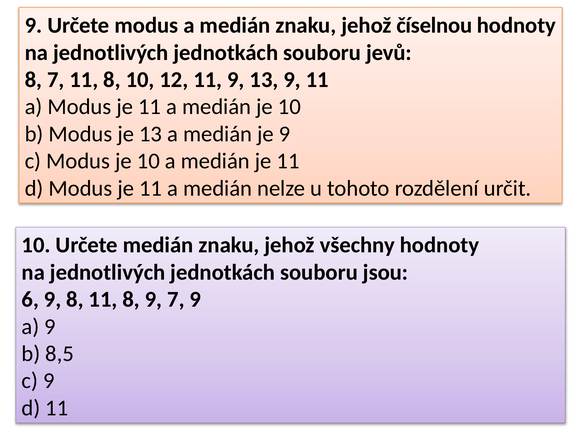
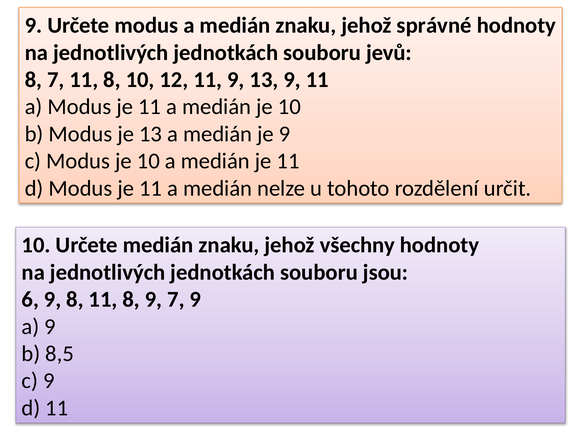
číselnou: číselnou -> správné
